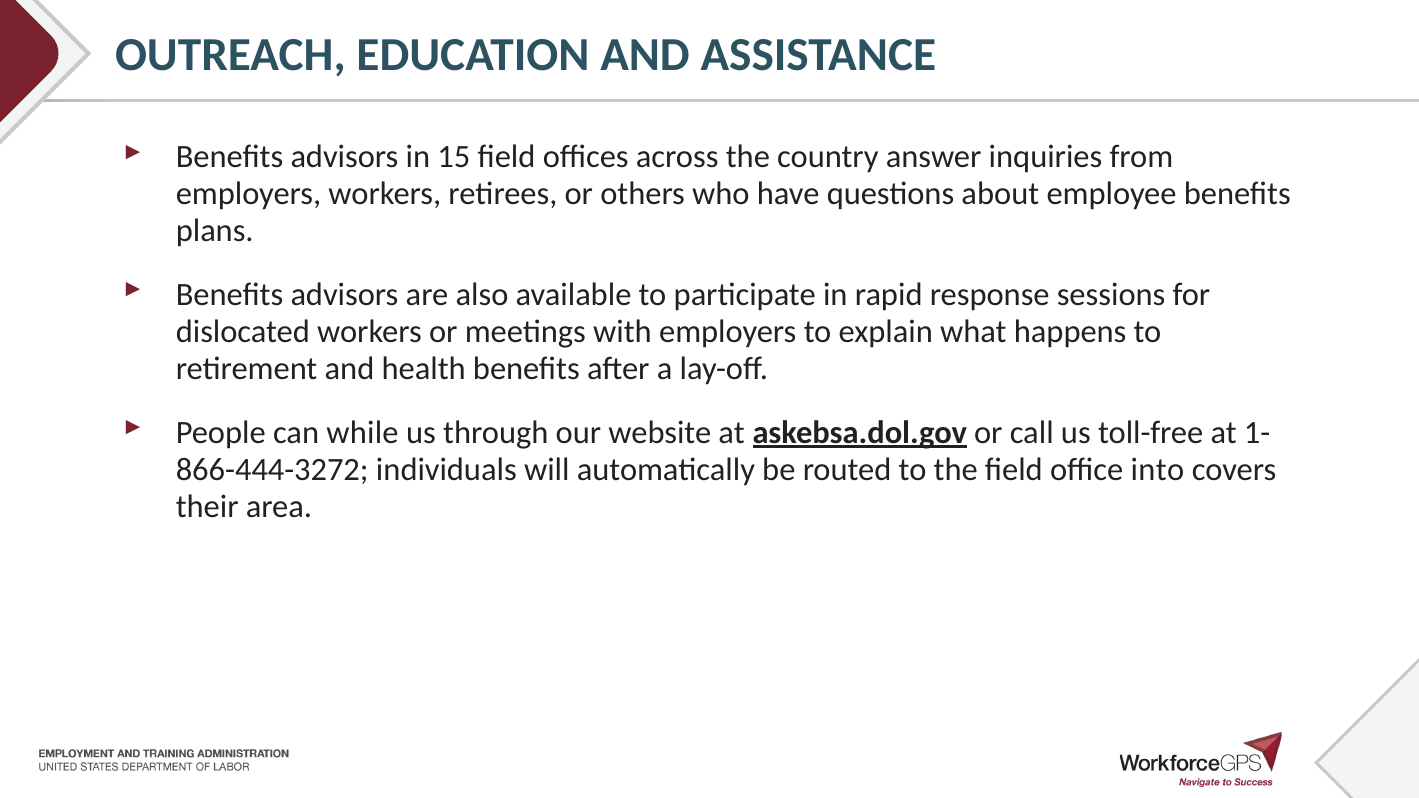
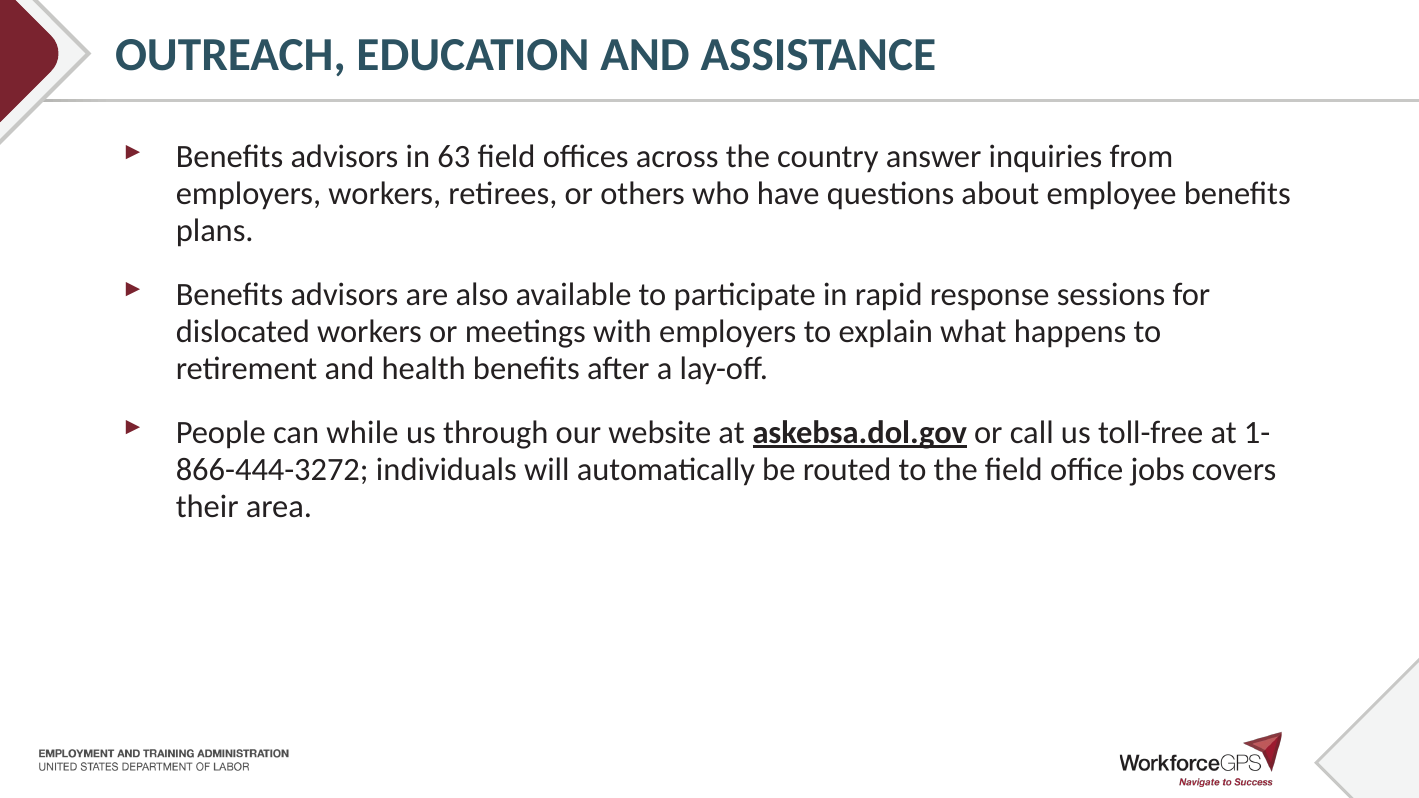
15: 15 -> 63
into: into -> jobs
